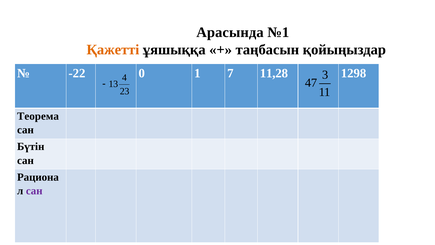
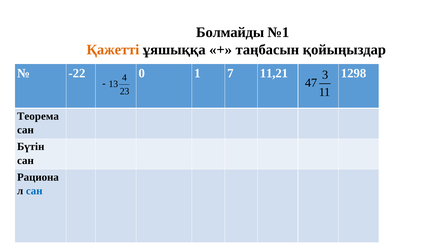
Арасында: Арасында -> Болмайды
11,28: 11,28 -> 11,21
сан at (34, 191) colour: purple -> blue
